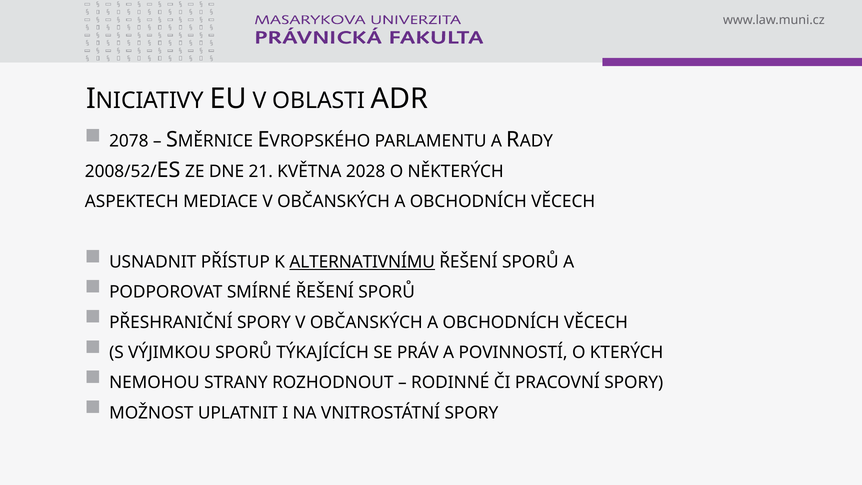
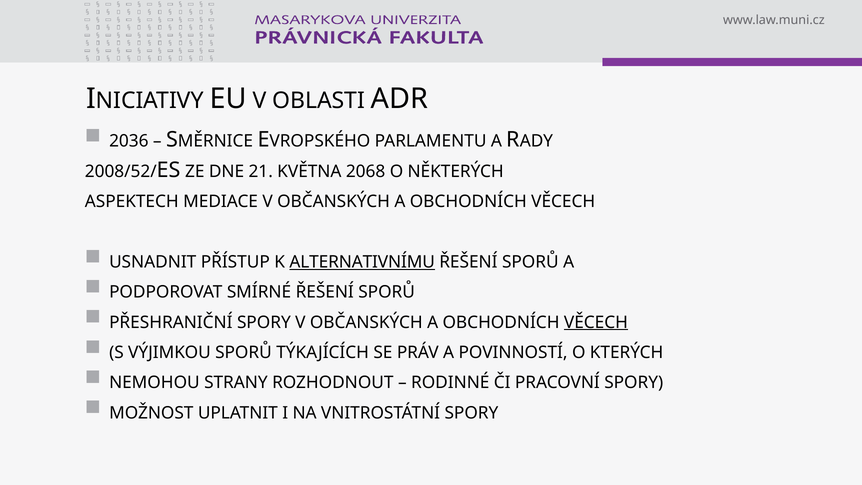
2078: 2078 -> 2036
2028: 2028 -> 2068
VĚCECH at (596, 322) underline: none -> present
